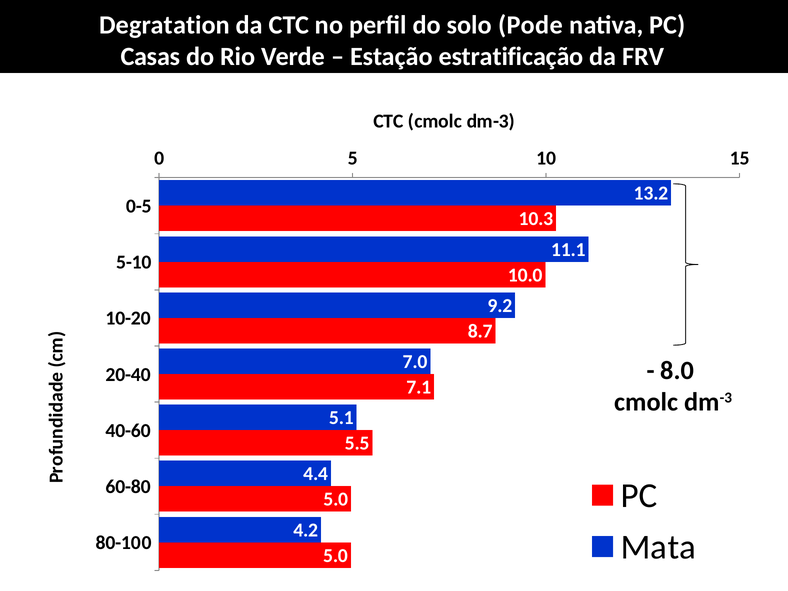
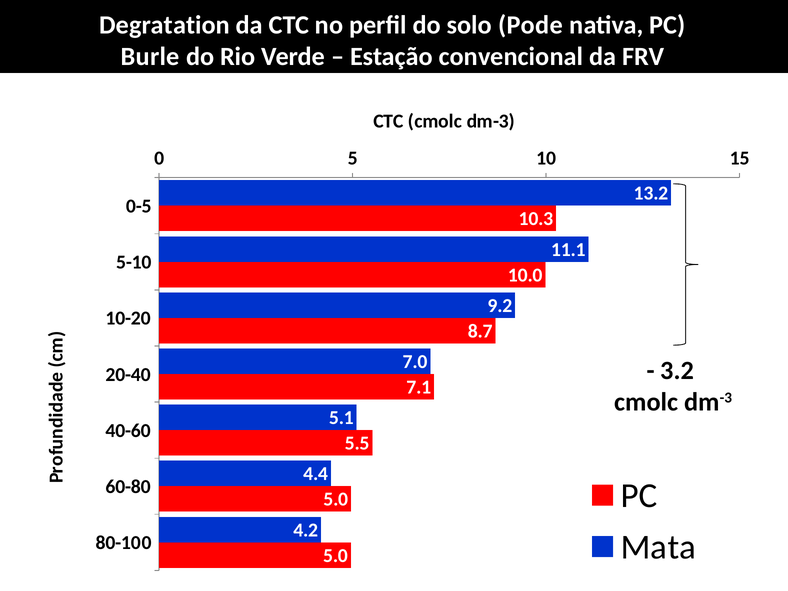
Casas: Casas -> Burle
estratificação: estratificação -> convencional
8.0: 8.0 -> 3.2
